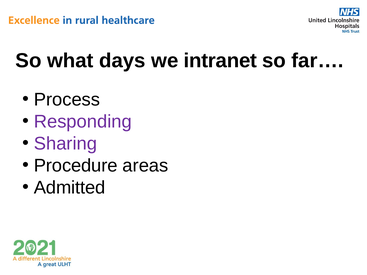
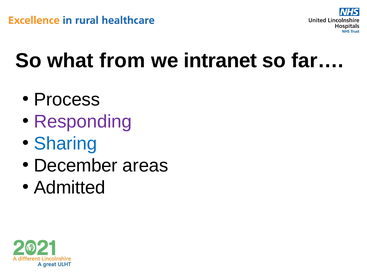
days: days -> from
Sharing colour: purple -> blue
Procedure: Procedure -> December
